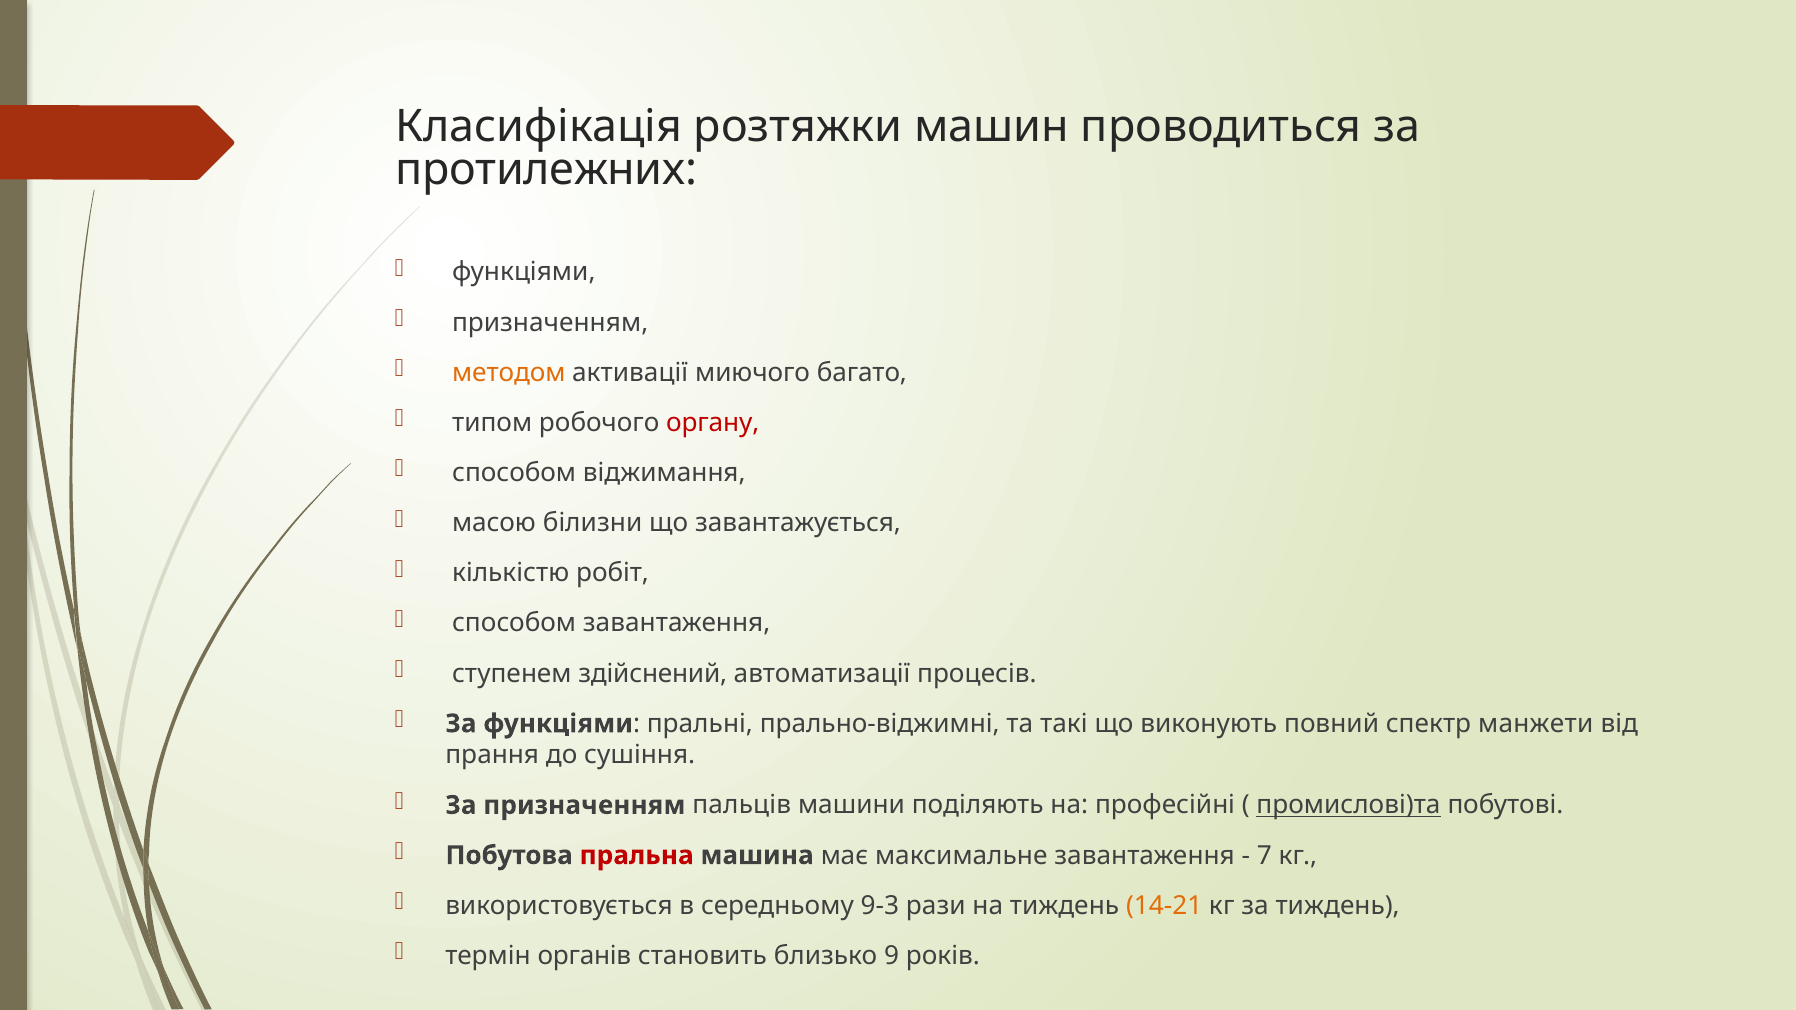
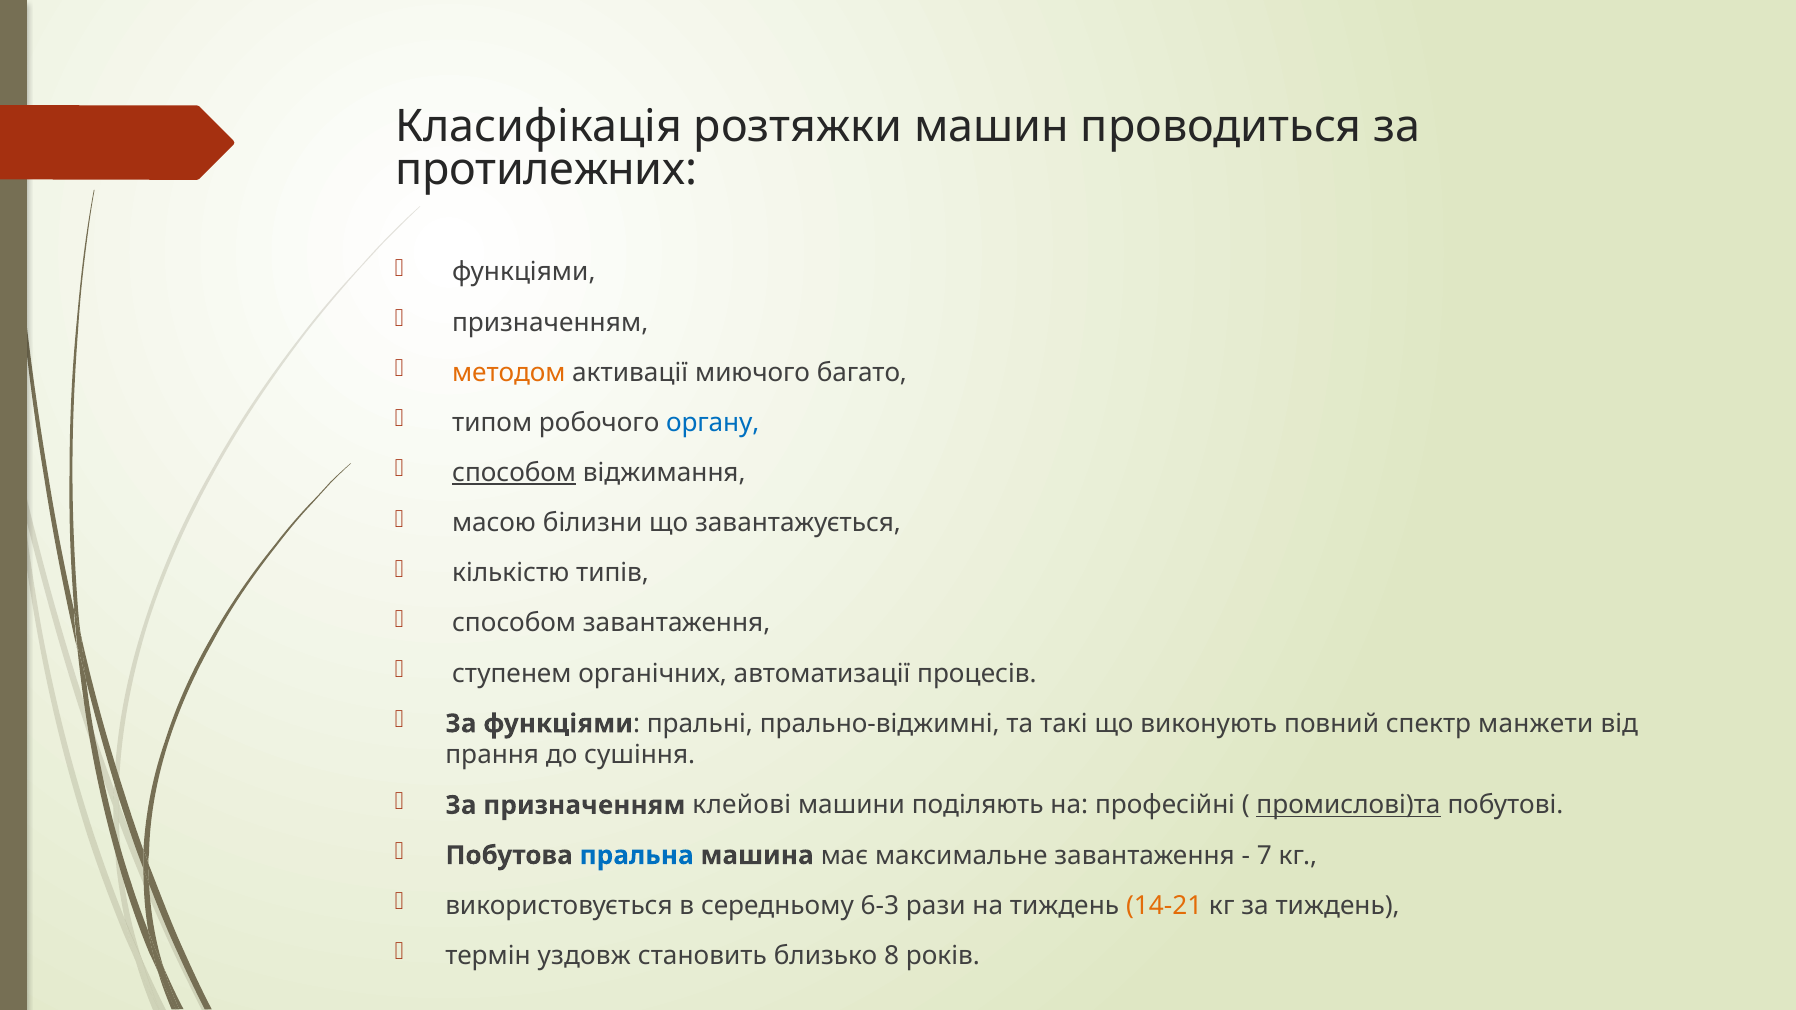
органу colour: red -> blue
способом at (514, 473) underline: none -> present
робіт: робіт -> типів
здійснений: здійснений -> органічних
пальців: пальців -> клейові
пральна colour: red -> blue
9-3: 9-3 -> 6-3
органів: органів -> уздовж
9: 9 -> 8
